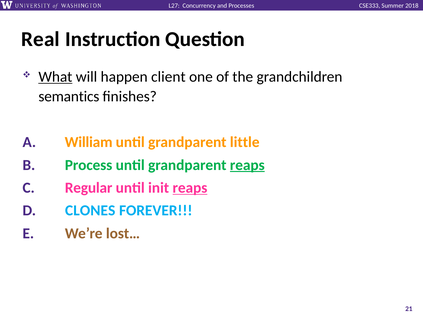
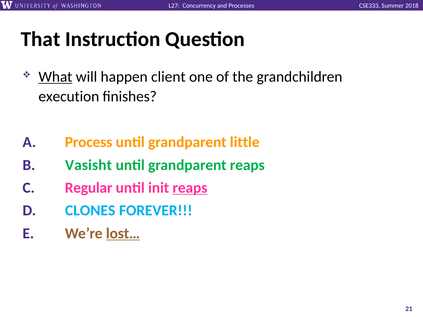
Real: Real -> That
semantics: semantics -> execution
William: William -> Process
Process: Process -> Vasisht
reaps at (247, 165) underline: present -> none
lost… underline: none -> present
